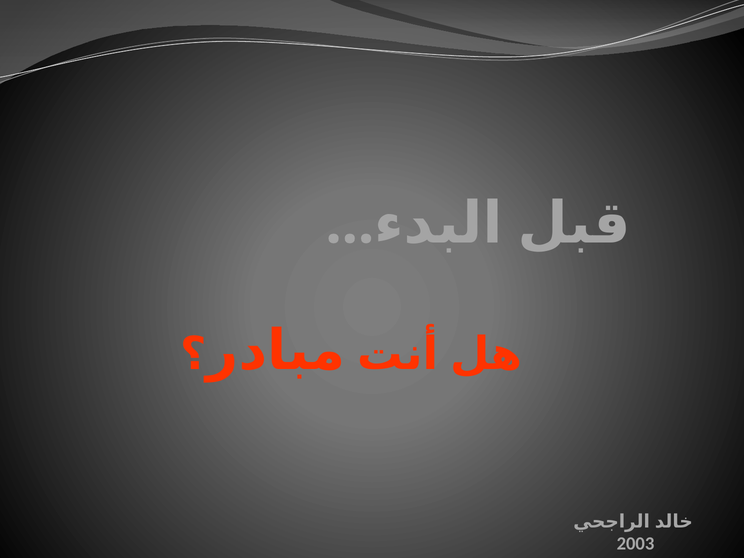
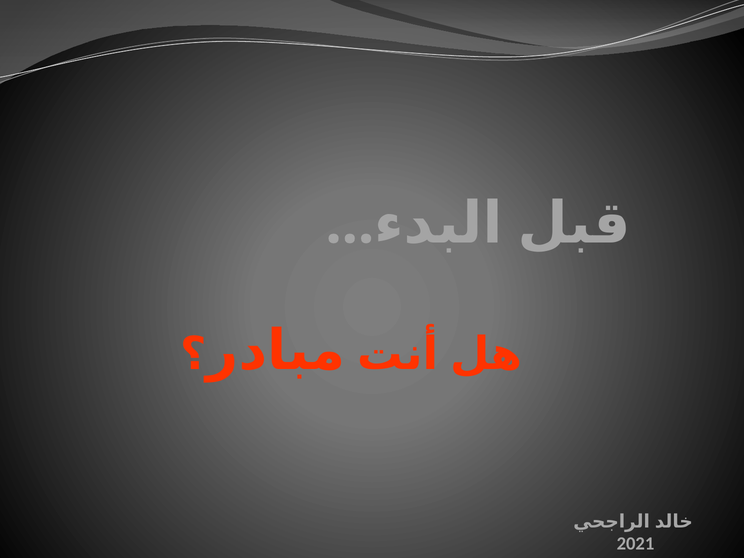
2003: 2003 -> 2021
